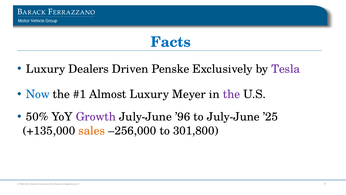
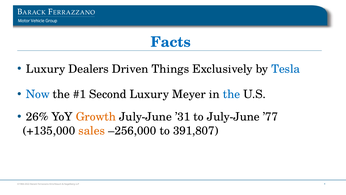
Penske: Penske -> Things
Tesla colour: purple -> blue
Almost: Almost -> Second
the at (231, 94) colour: purple -> blue
50%: 50% -> 26%
Growth colour: purple -> orange
’96: ’96 -> ’31
’25: ’25 -> ’77
301,800: 301,800 -> 391,807
